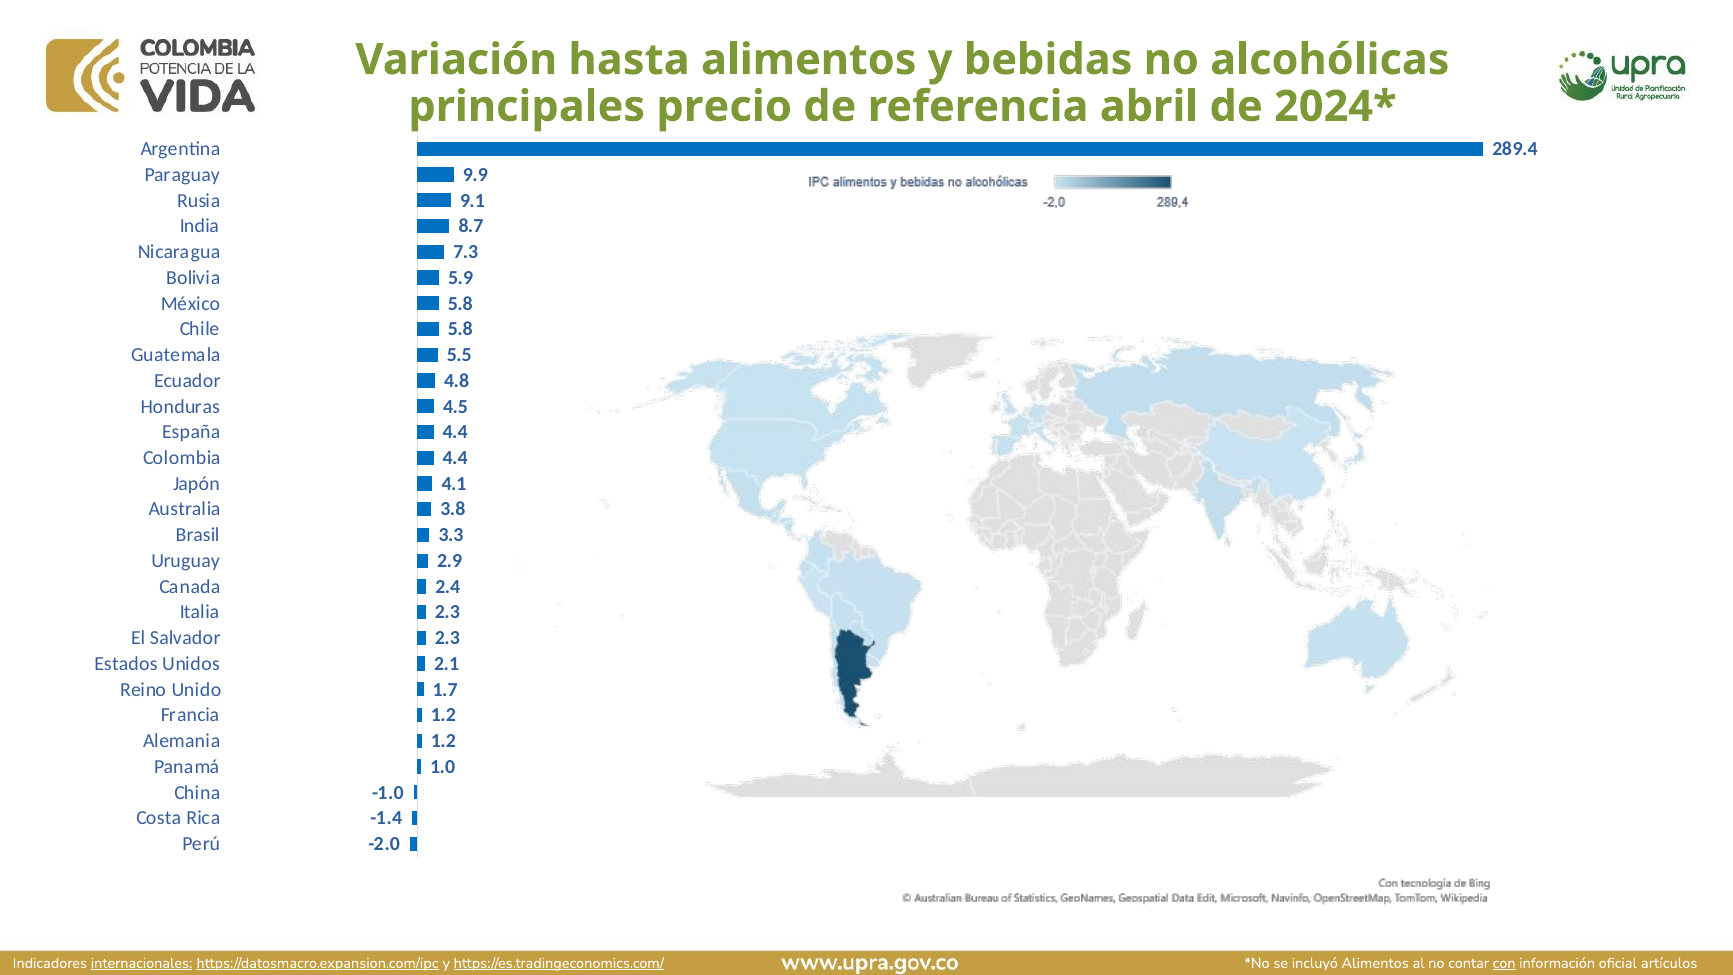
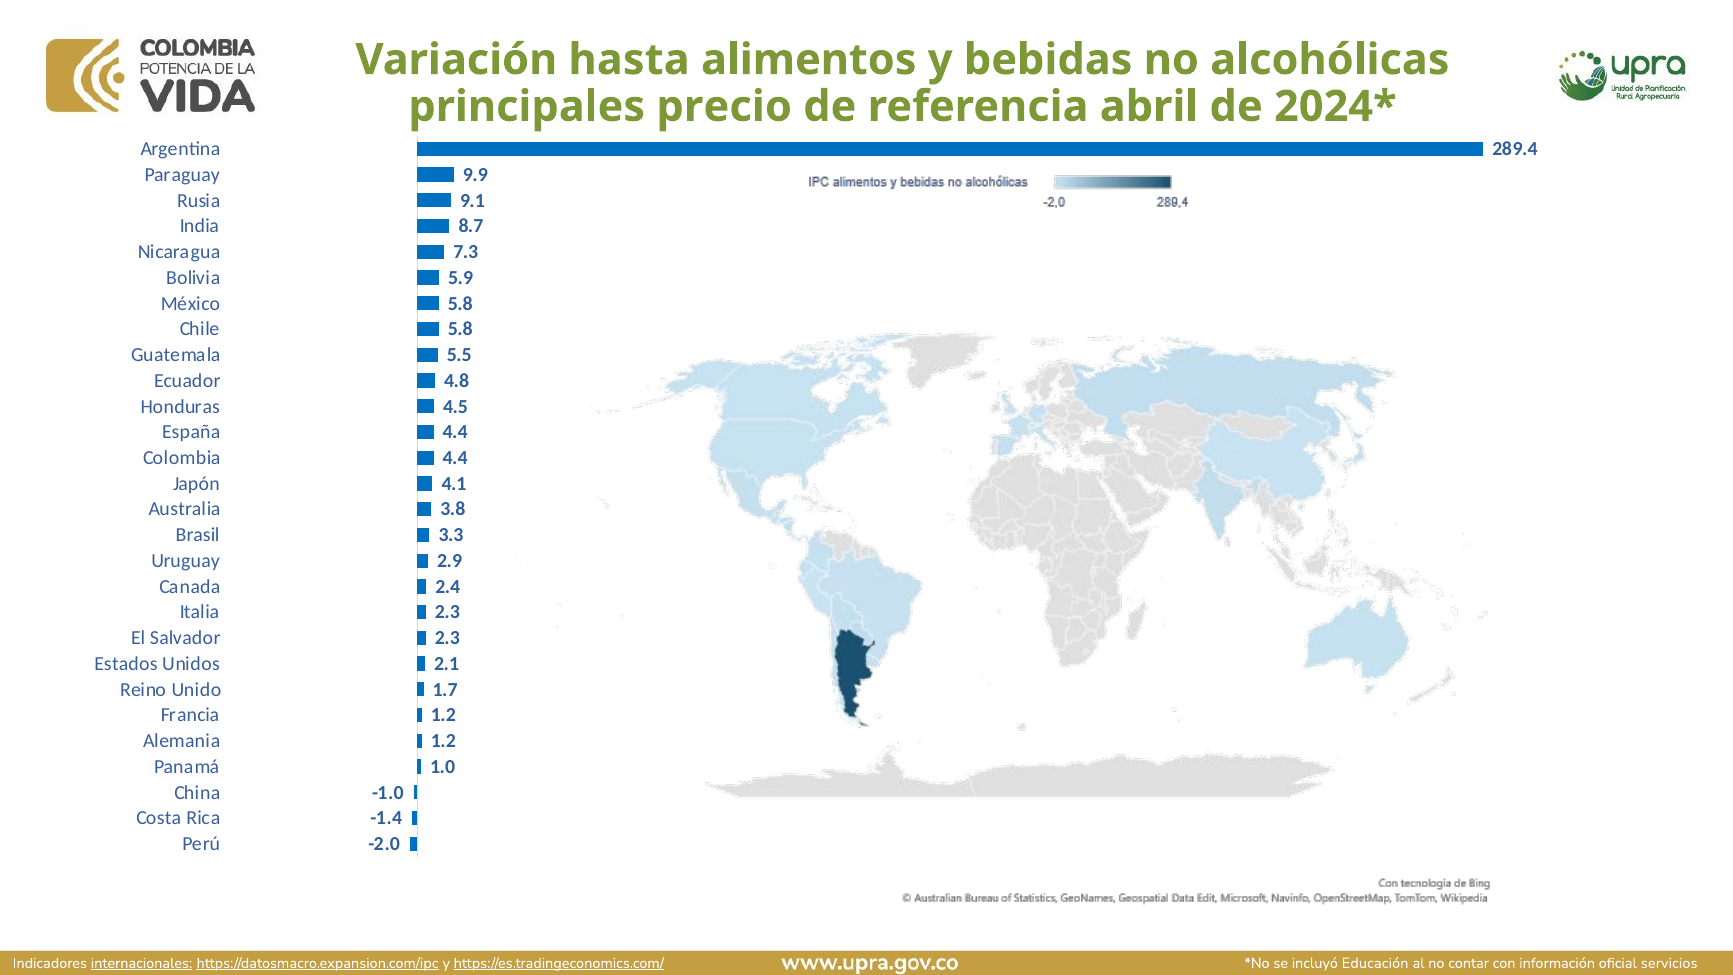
incluyó Alimentos: Alimentos -> Educación
con underline: present -> none
artículos: artículos -> servicios
